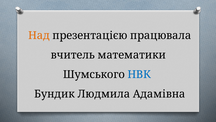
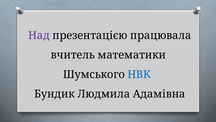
Над colour: orange -> purple
